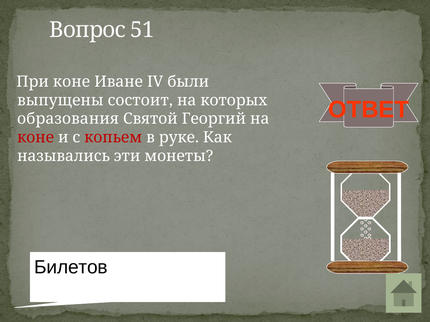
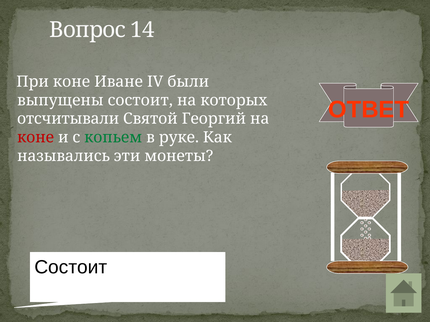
51: 51 -> 14
образования: образования -> отсчитывали
копьем colour: red -> green
Билетов at (71, 268): Билетов -> Состоит
